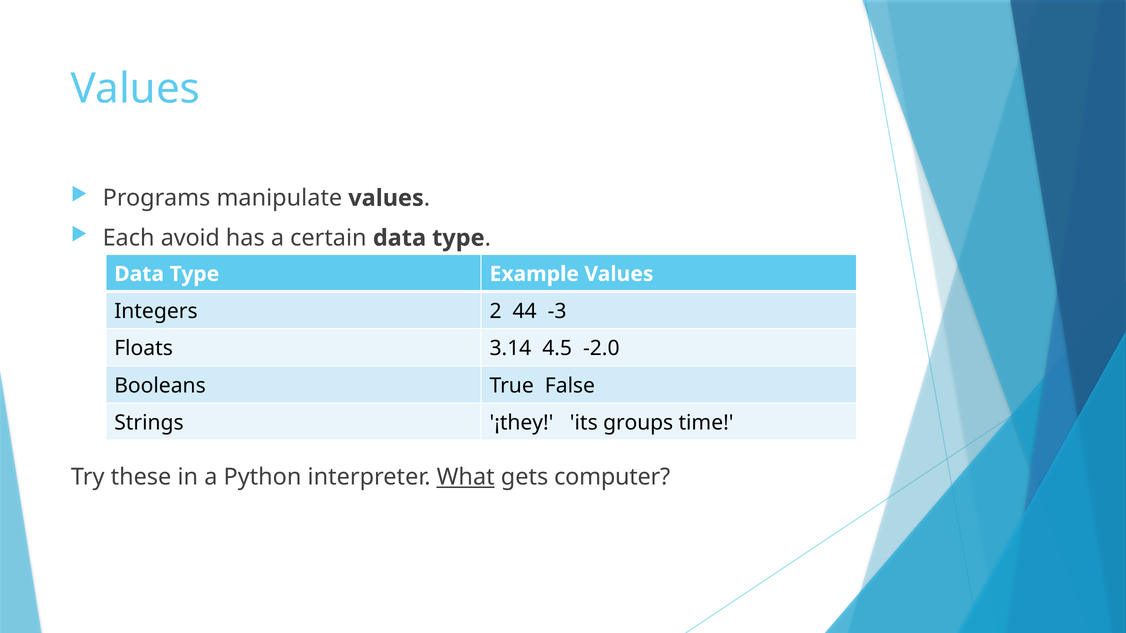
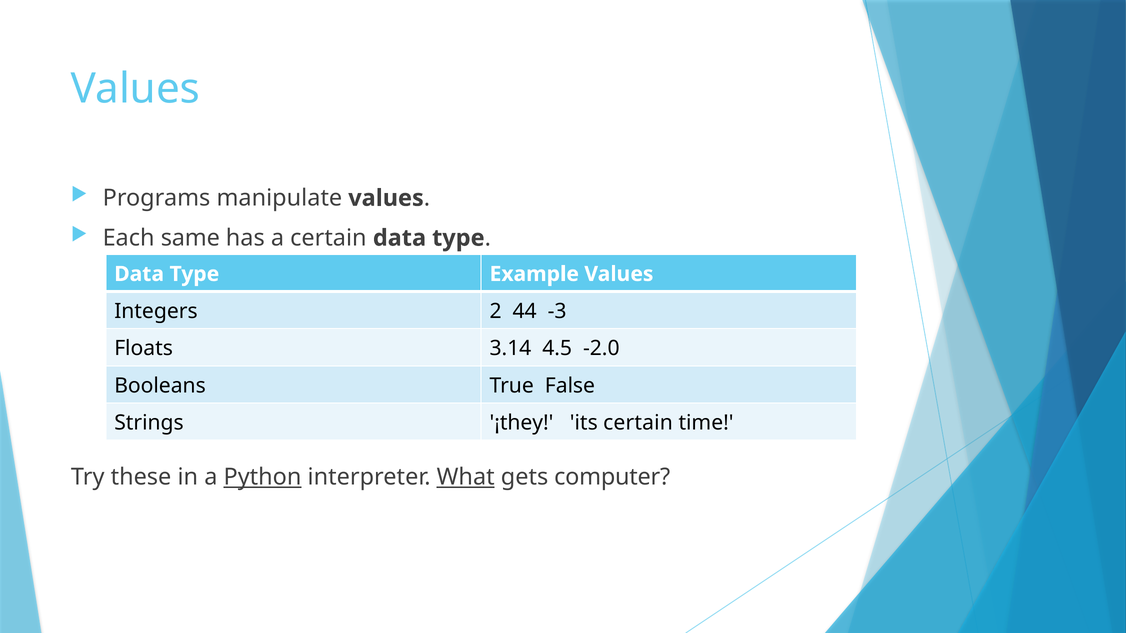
avoid: avoid -> same
its groups: groups -> certain
Python underline: none -> present
